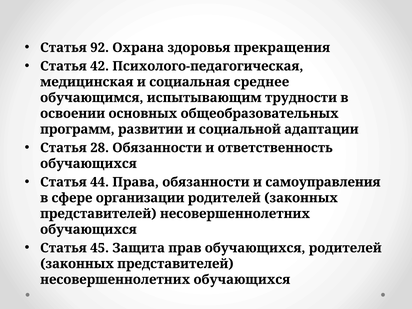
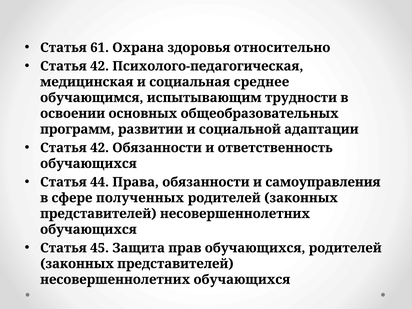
92: 92 -> 61
прекращения: прекращения -> относительно
28 at (100, 148): 28 -> 42
организации: организации -> полученных
